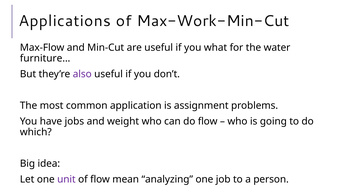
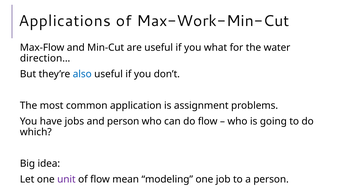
furniture…: furniture… -> direction…
also colour: purple -> blue
and weight: weight -> person
analyzing: analyzing -> modeling
